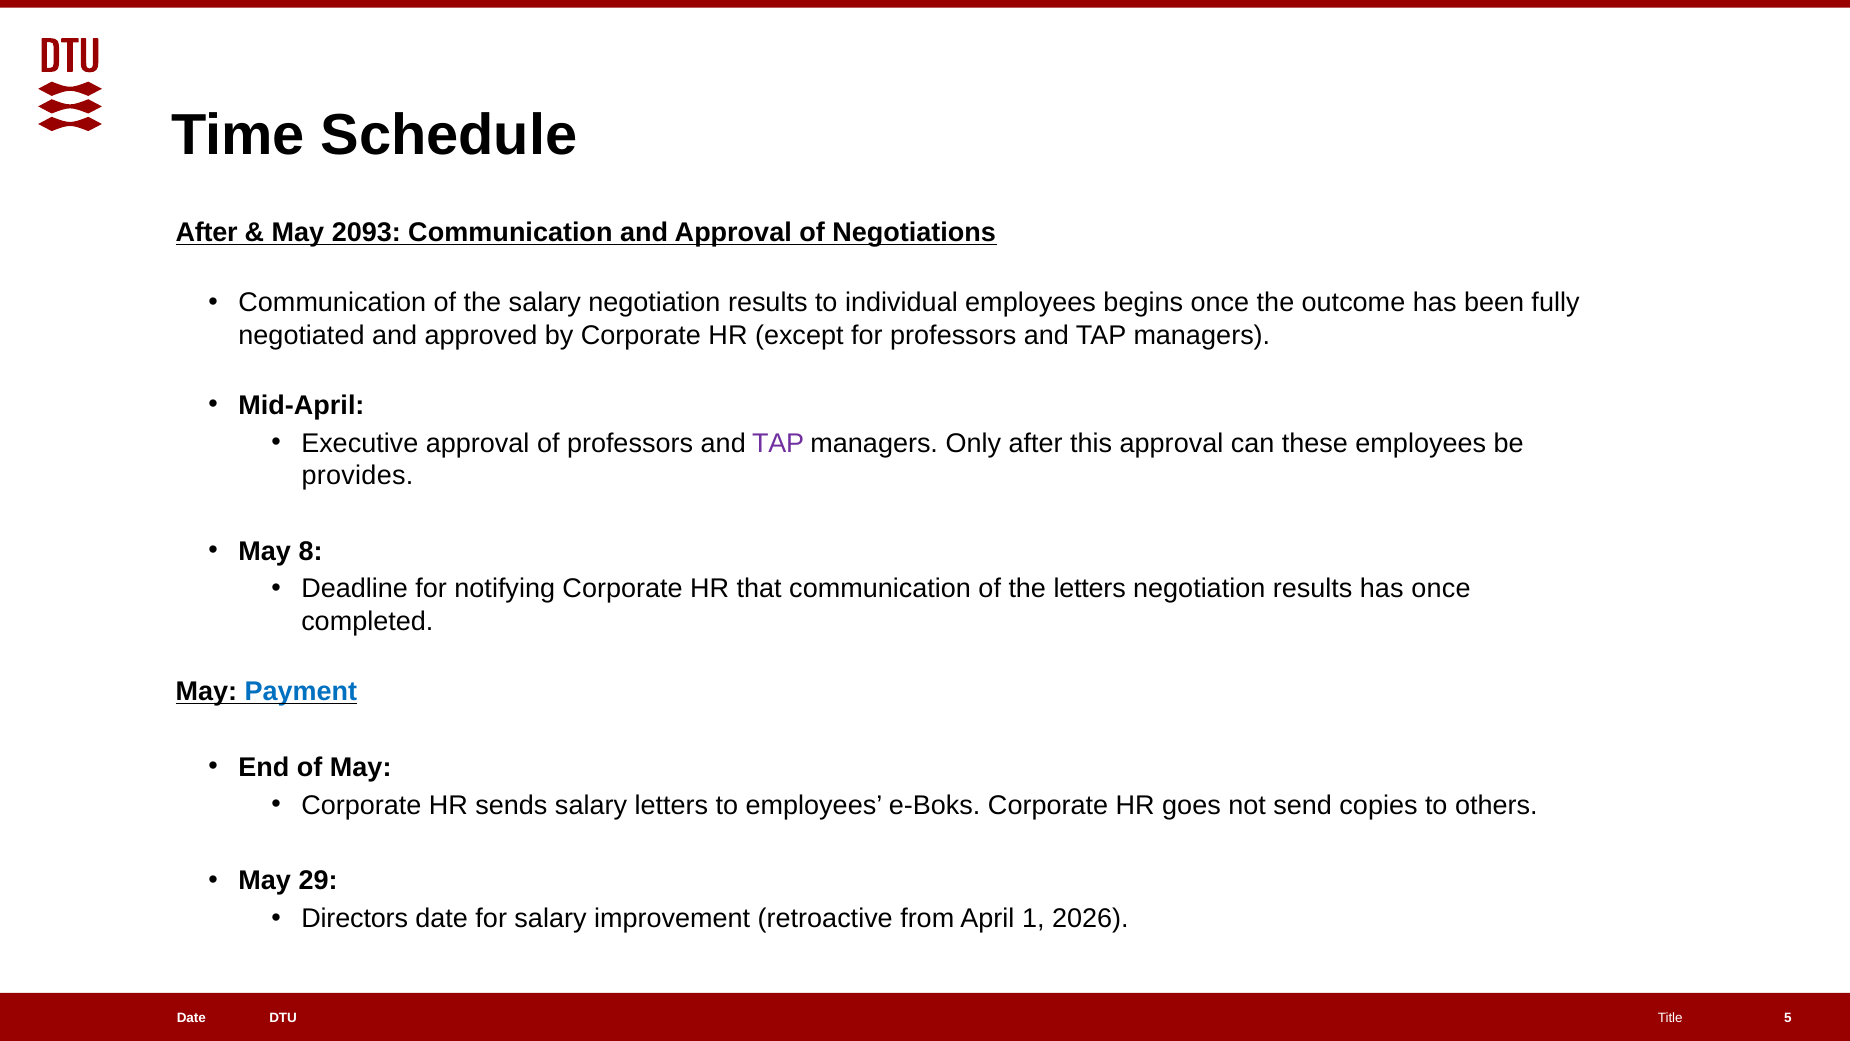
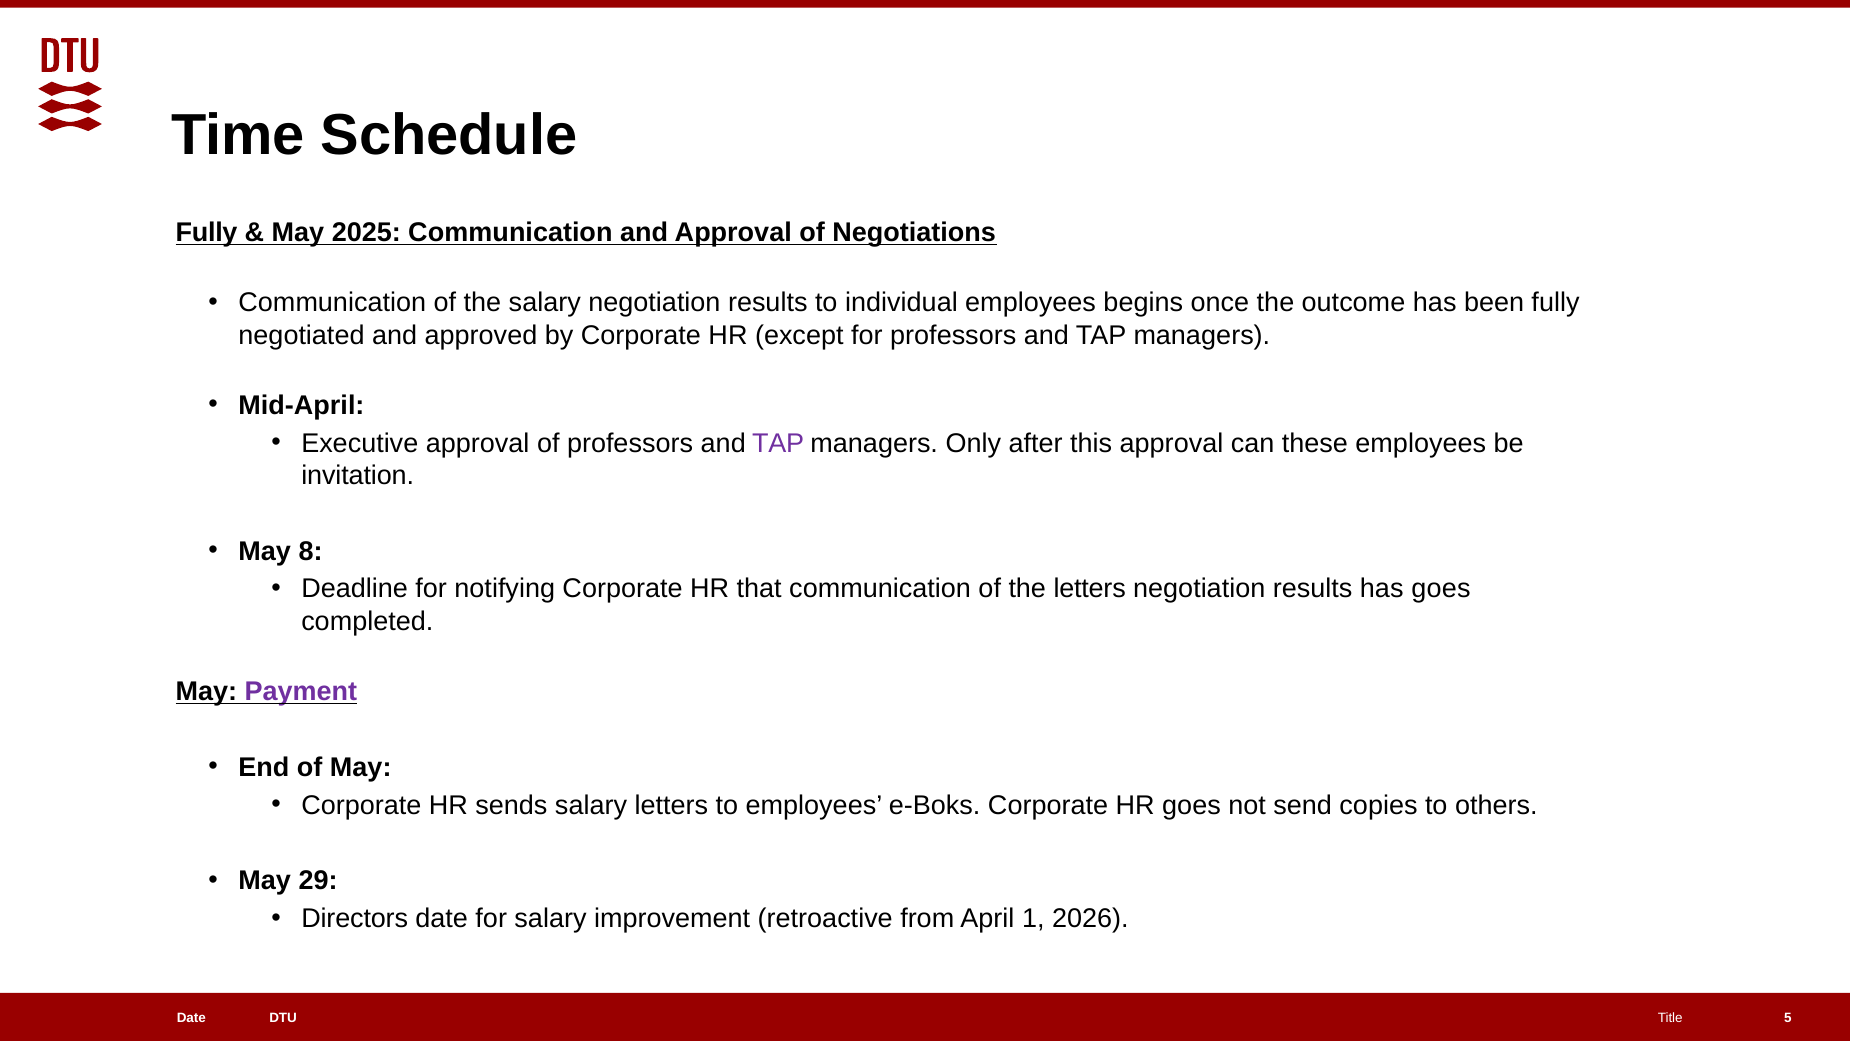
After at (207, 232): After -> Fully
2093: 2093 -> 2025
provides: provides -> invitation
has once: once -> goes
Payment colour: blue -> purple
